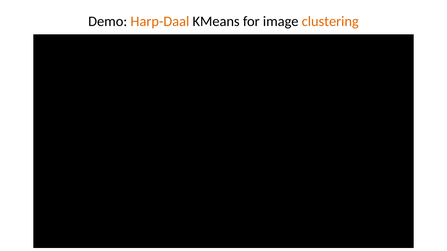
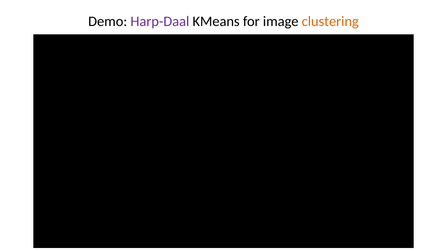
Harp-Daal colour: orange -> purple
